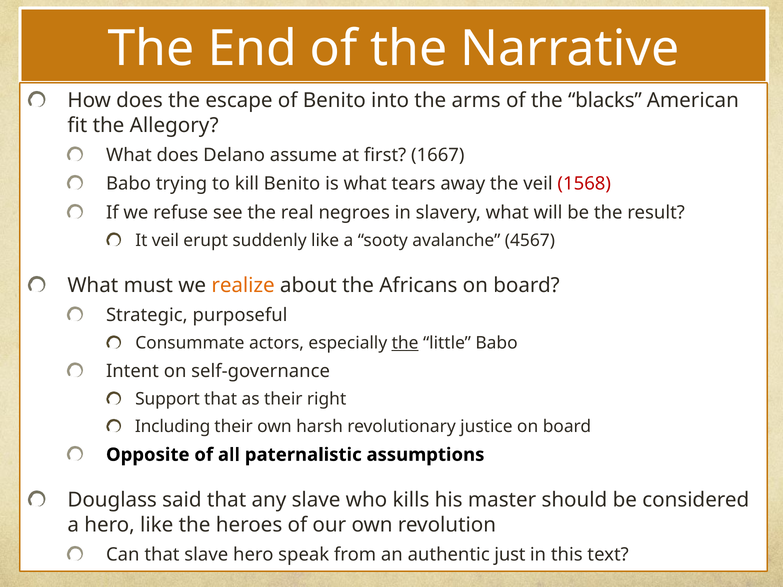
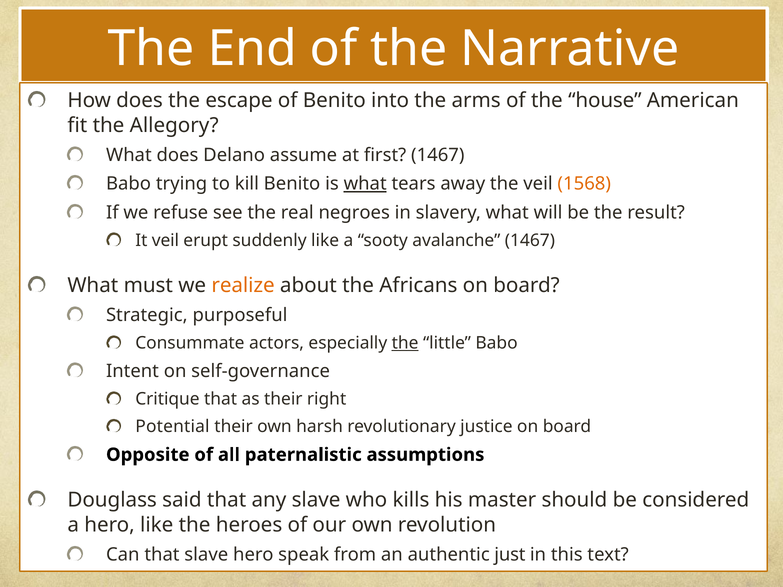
blacks: blacks -> house
first 1667: 1667 -> 1467
what at (365, 184) underline: none -> present
1568 colour: red -> orange
avalanche 4567: 4567 -> 1467
Support: Support -> Critique
Including: Including -> Potential
